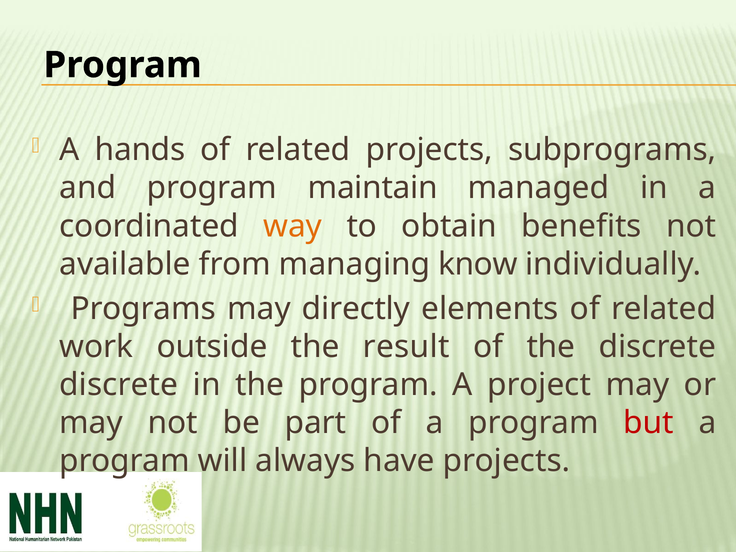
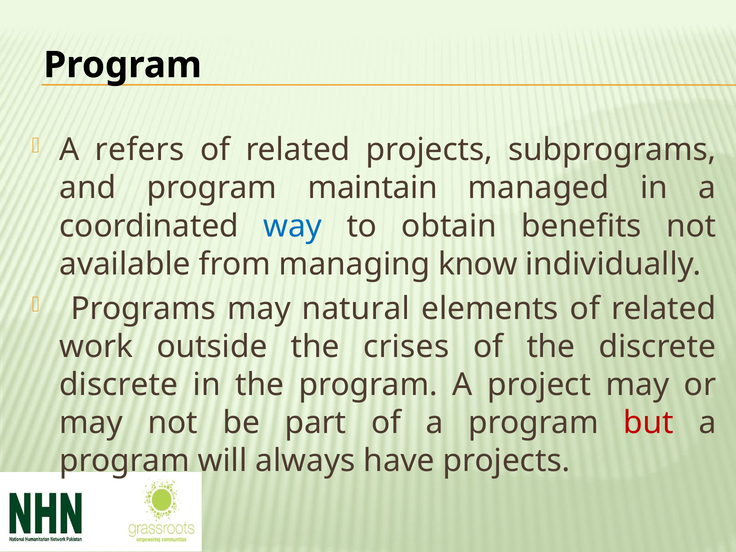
hands: hands -> refers
way colour: orange -> blue
directly: directly -> natural
result: result -> crises
